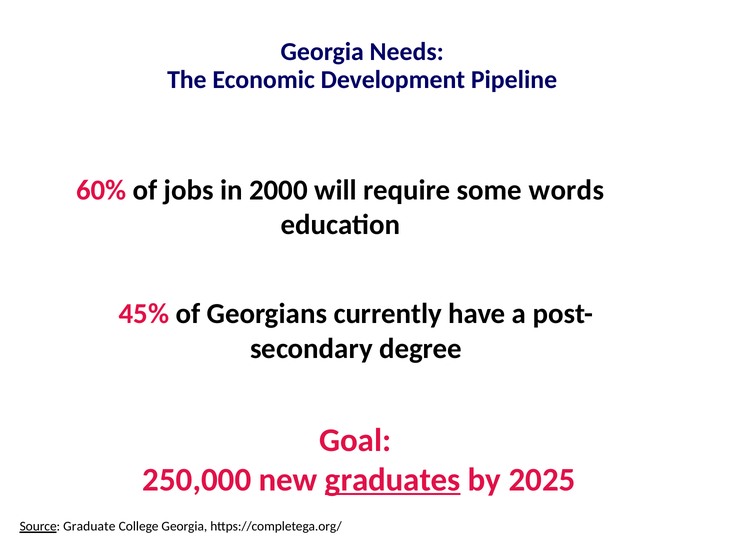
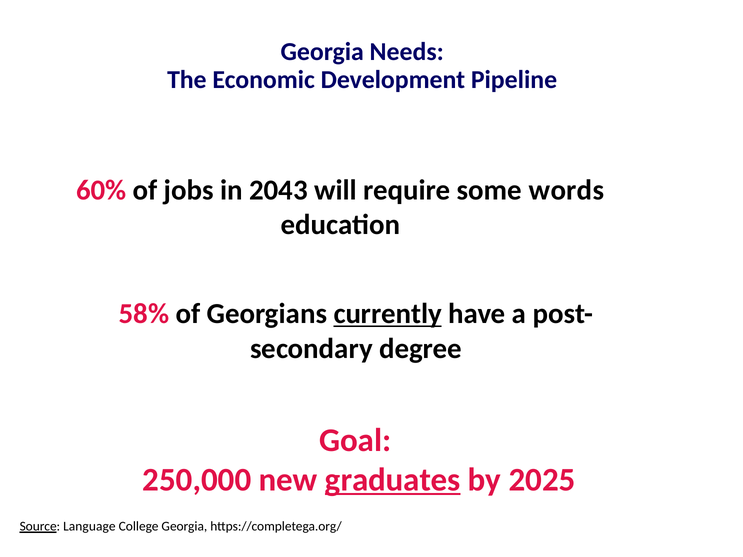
2000: 2000 -> 2043
45%: 45% -> 58%
currently underline: none -> present
Graduate: Graduate -> Language
